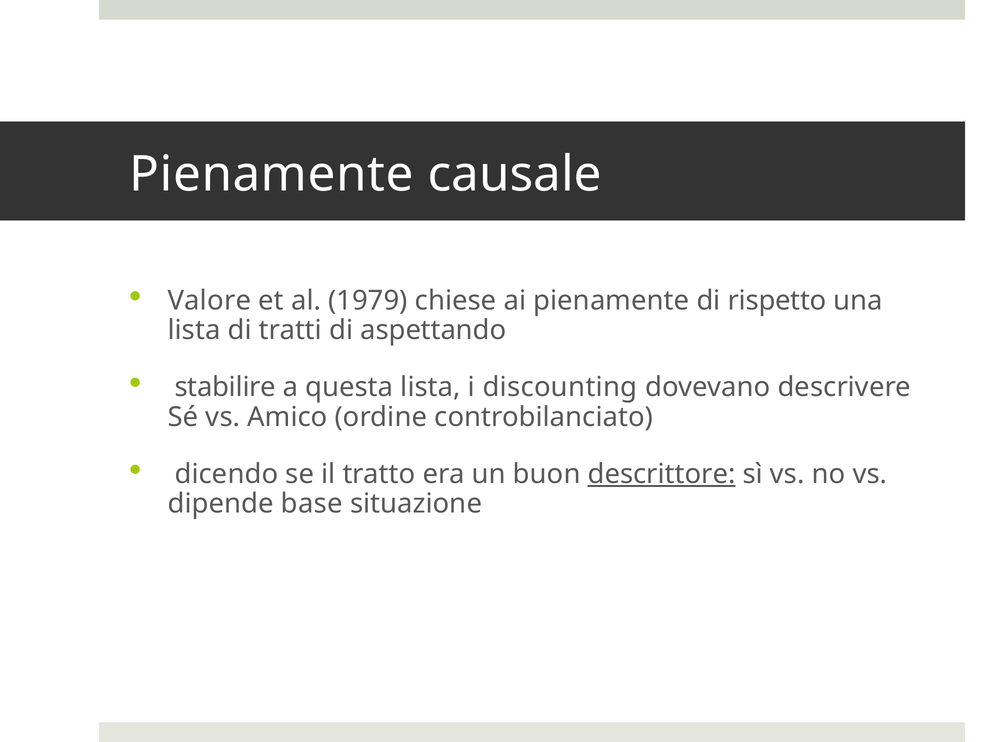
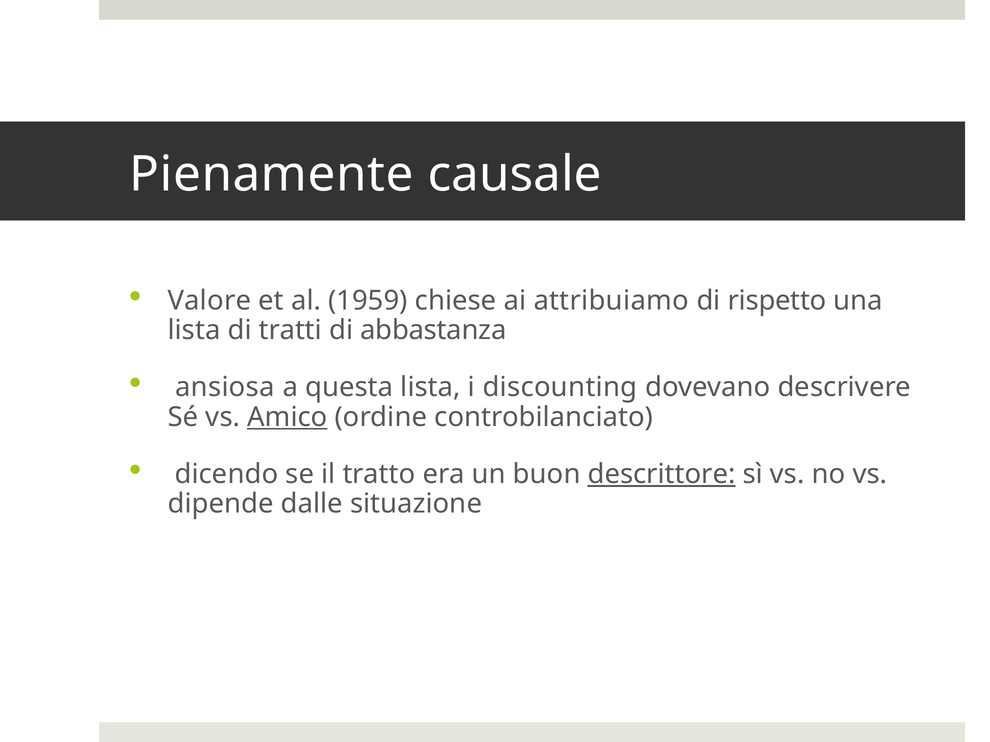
1979: 1979 -> 1959
ai pienamente: pienamente -> attribuiamo
aspettando: aspettando -> abbastanza
stabilire: stabilire -> ansiosa
Amico underline: none -> present
base: base -> dalle
